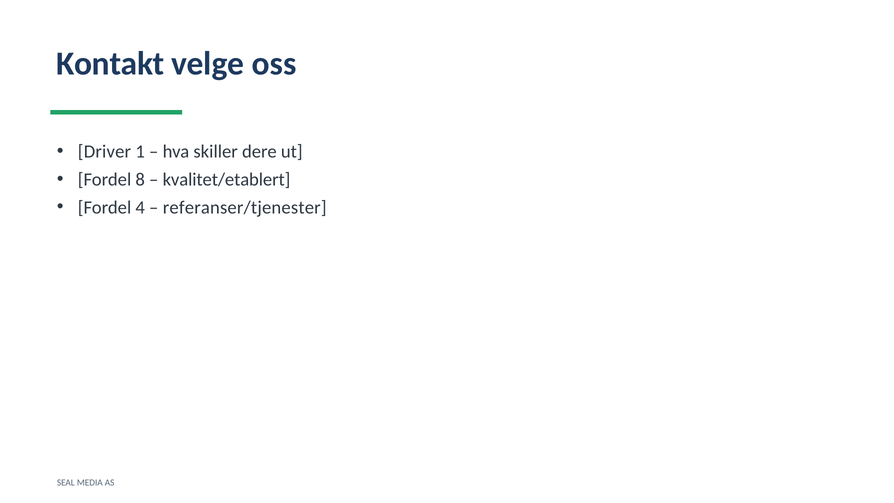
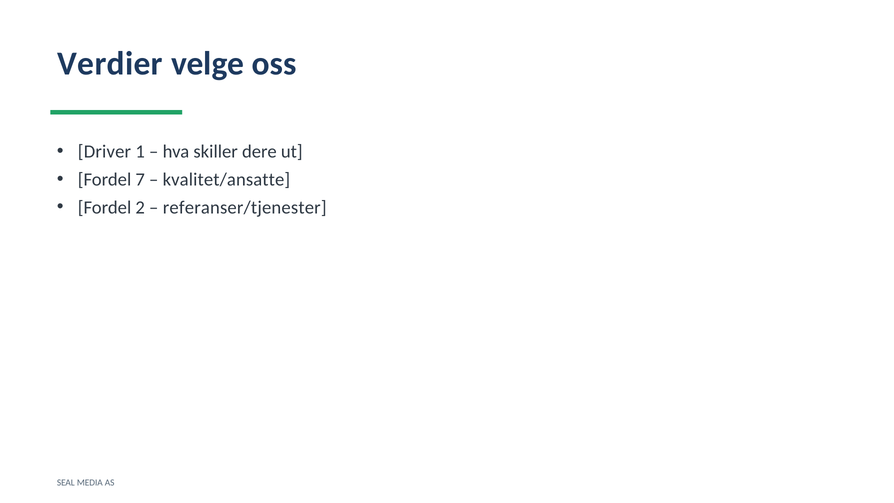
Kontakt: Kontakt -> Verdier
8: 8 -> 7
kvalitet/etablert: kvalitet/etablert -> kvalitet/ansatte
4: 4 -> 2
